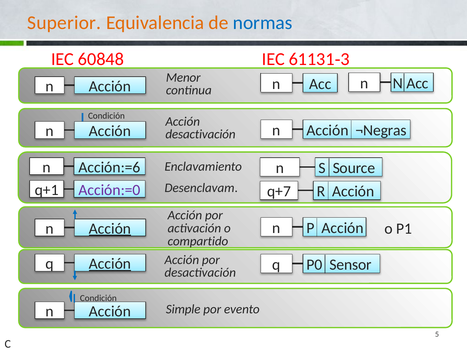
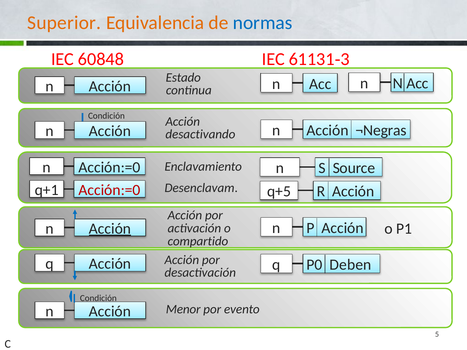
Menor: Menor -> Estado
desactivación at (200, 134): desactivación -> desactivando
n Acción:=6: Acción:=6 -> Acción:=0
Acción:=0 at (110, 190) colour: purple -> red
q+7: q+7 -> q+5
Acción at (110, 264) underline: present -> none
Sensor: Sensor -> Deben
Simple: Simple -> Menor
